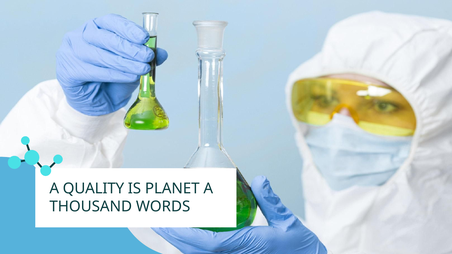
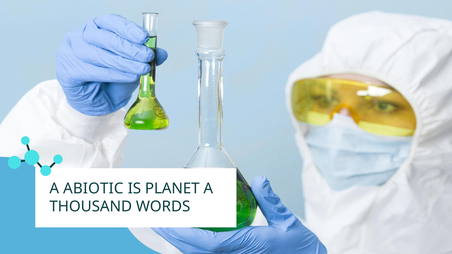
QUALITY: QUALITY -> ABIOTIC
